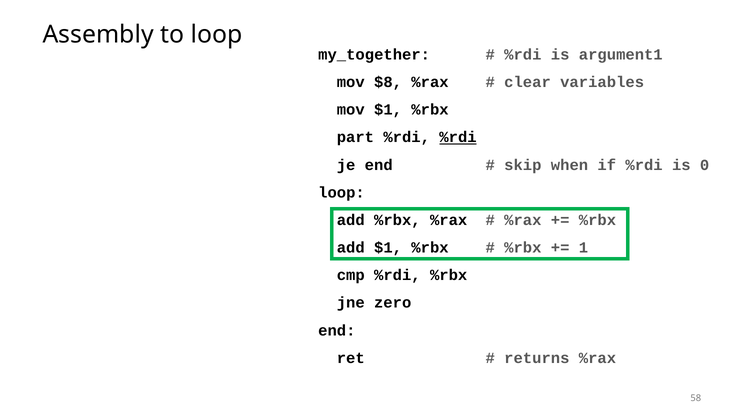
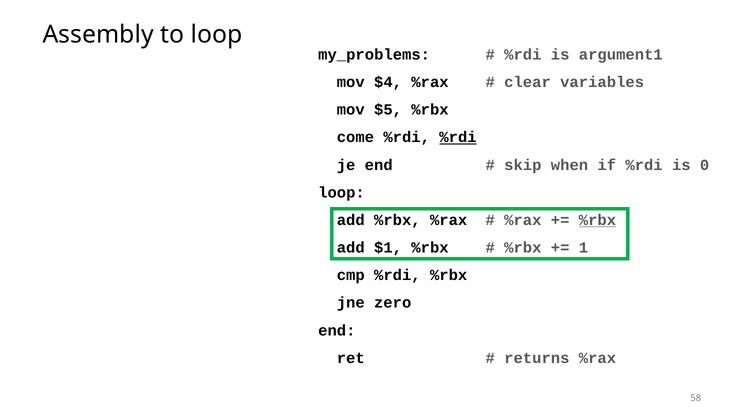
my_together: my_together -> my_problems
$8: $8 -> $4
mov $1: $1 -> $5
part: part -> come
%rbx at (597, 220) underline: none -> present
